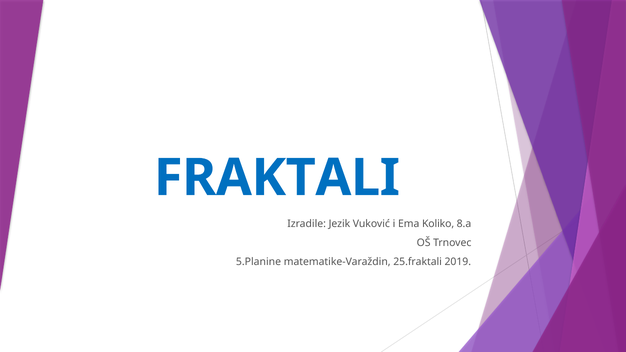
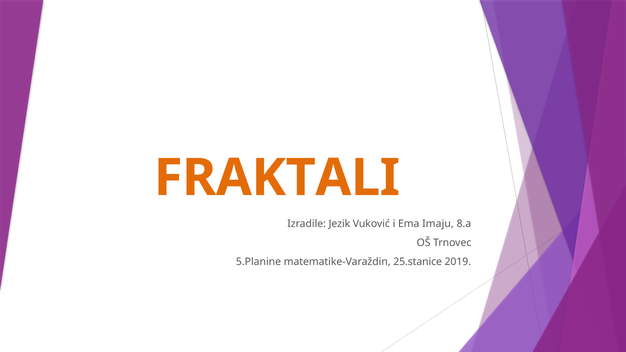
FRAKTALI colour: blue -> orange
Koliko: Koliko -> Imaju
25.fraktali: 25.fraktali -> 25.stanice
